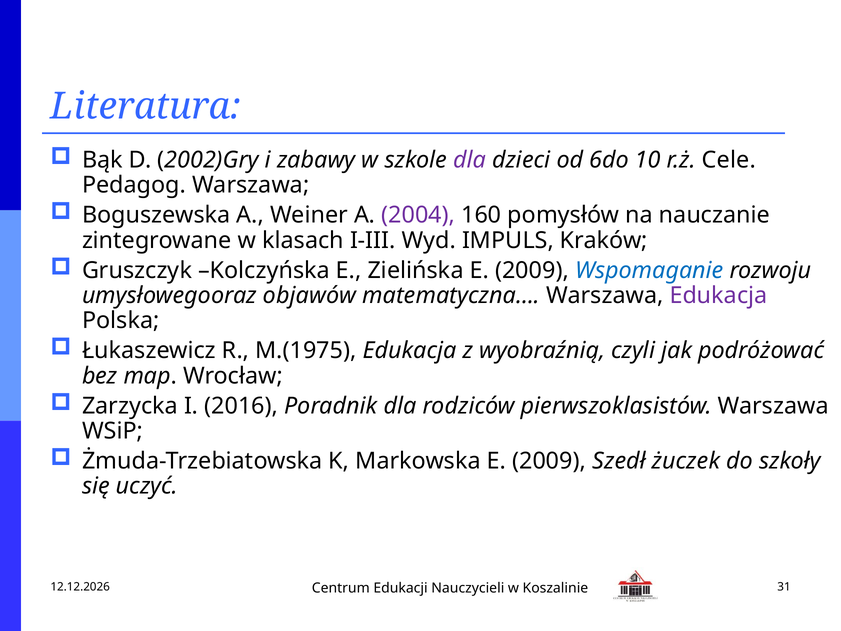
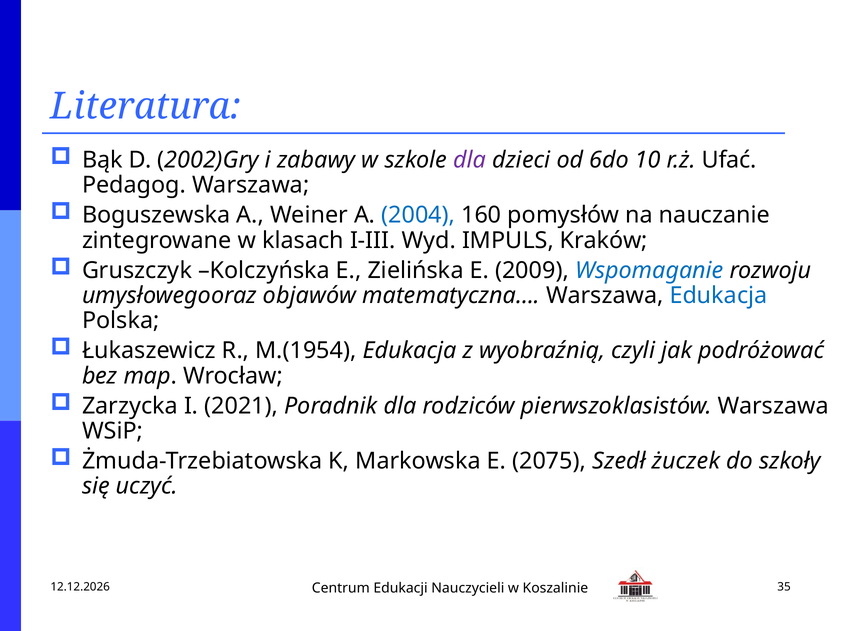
Cele: Cele -> Ufać
2004 colour: purple -> blue
Edukacja at (719, 295) colour: purple -> blue
M.(1975: M.(1975 -> M.(1954
2016: 2016 -> 2021
Markowska E 2009: 2009 -> 2075
31: 31 -> 35
